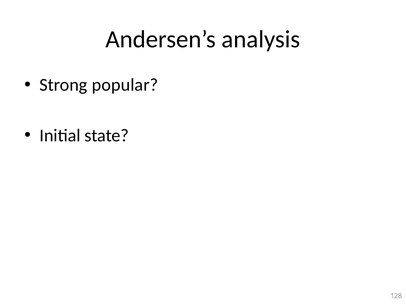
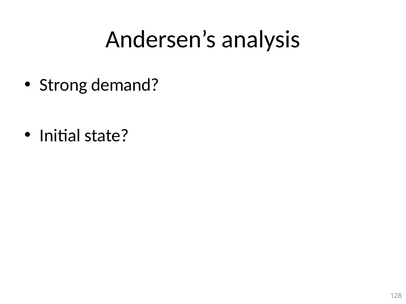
popular: popular -> demand
